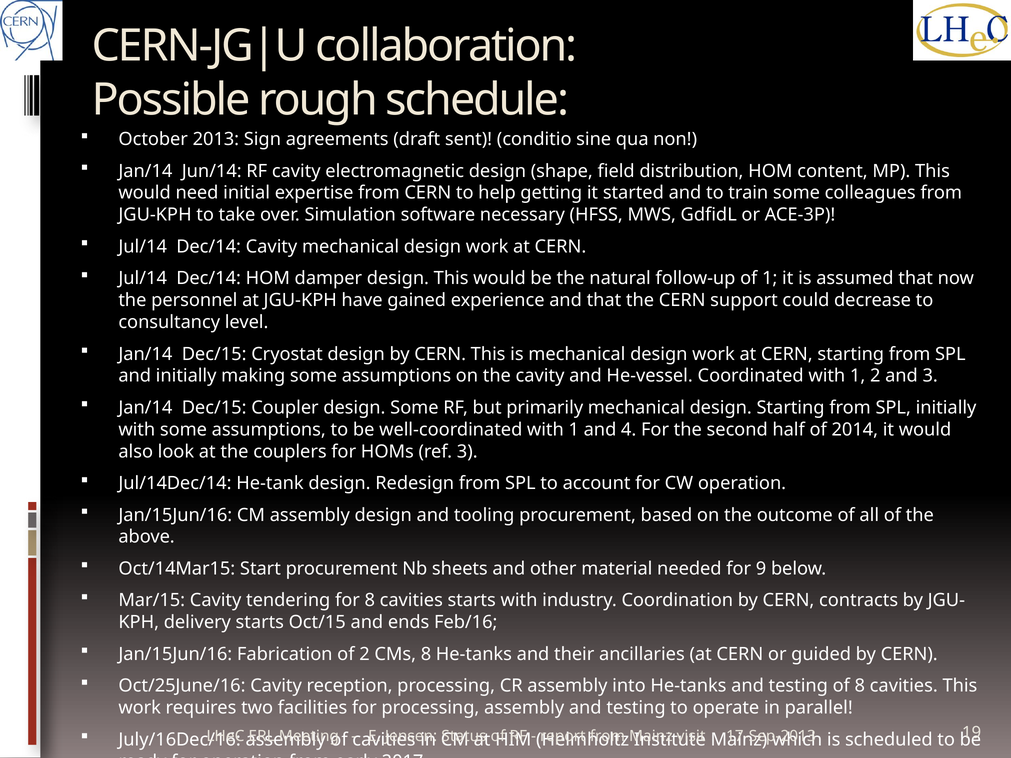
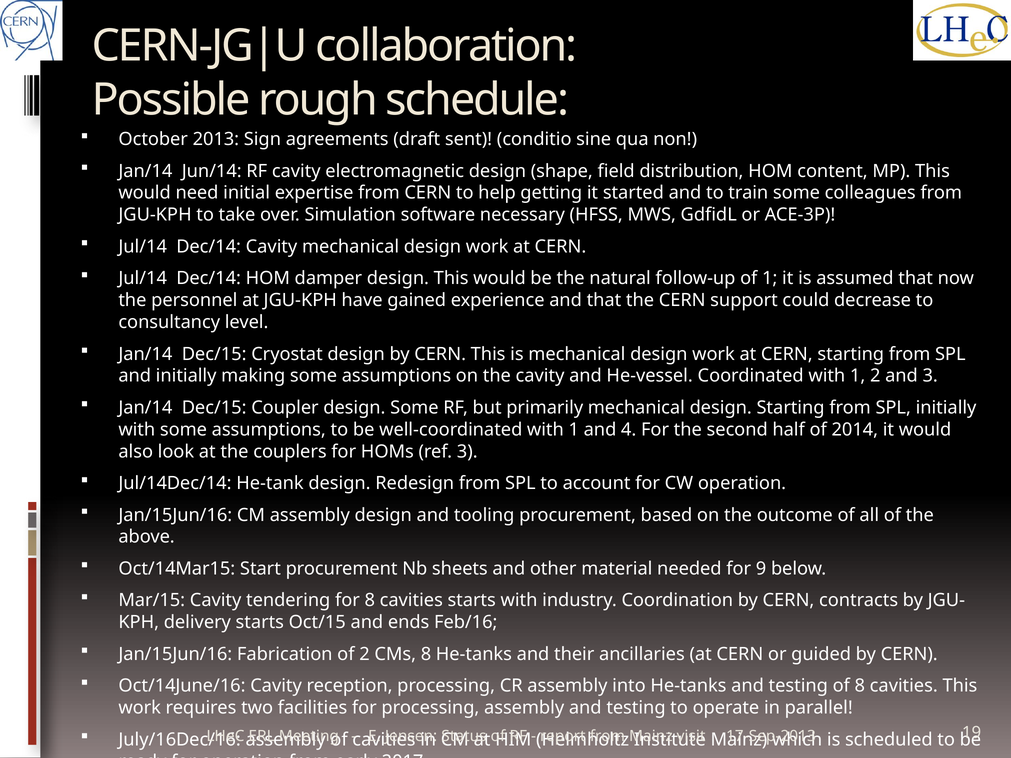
Oct/25 at (147, 686): Oct/25 -> Oct/14
